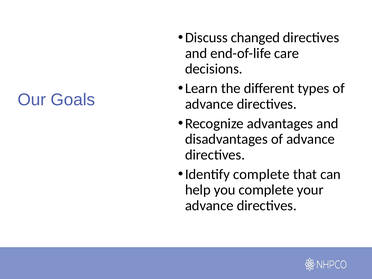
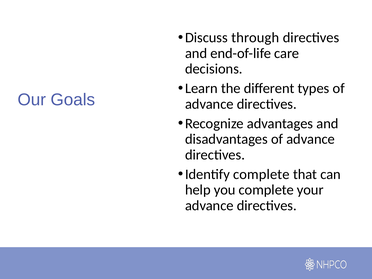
changed: changed -> through
